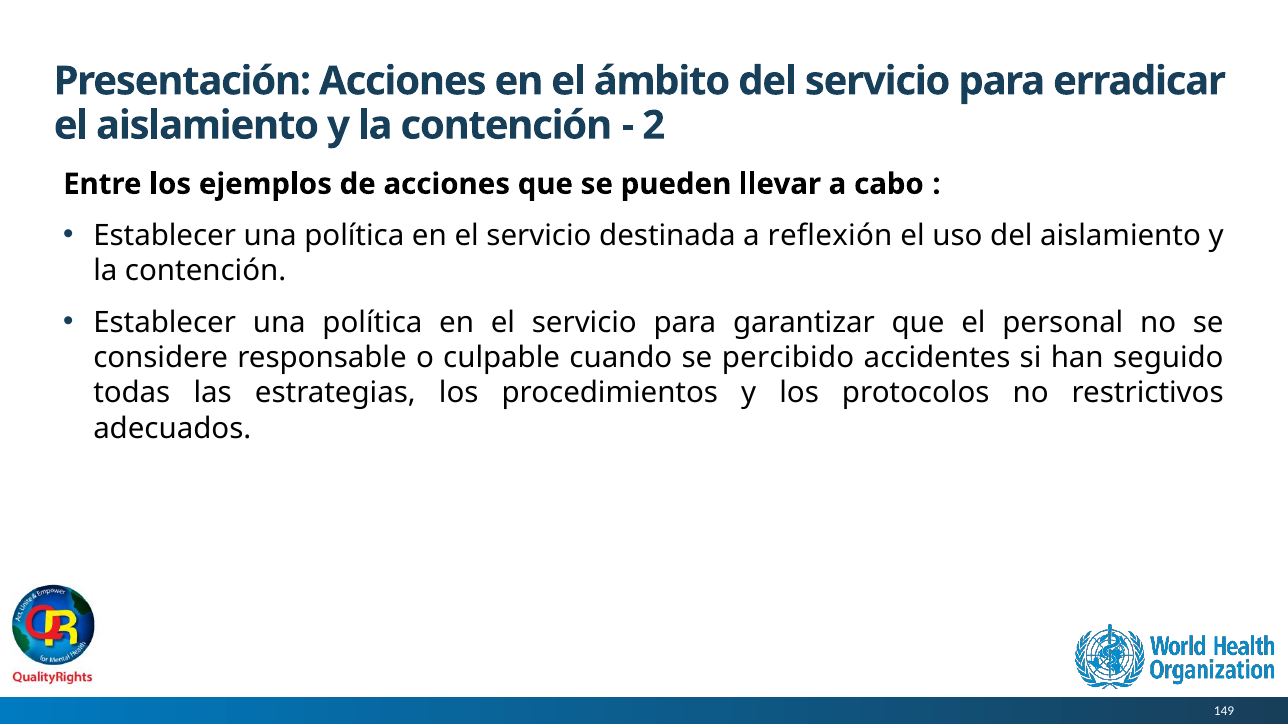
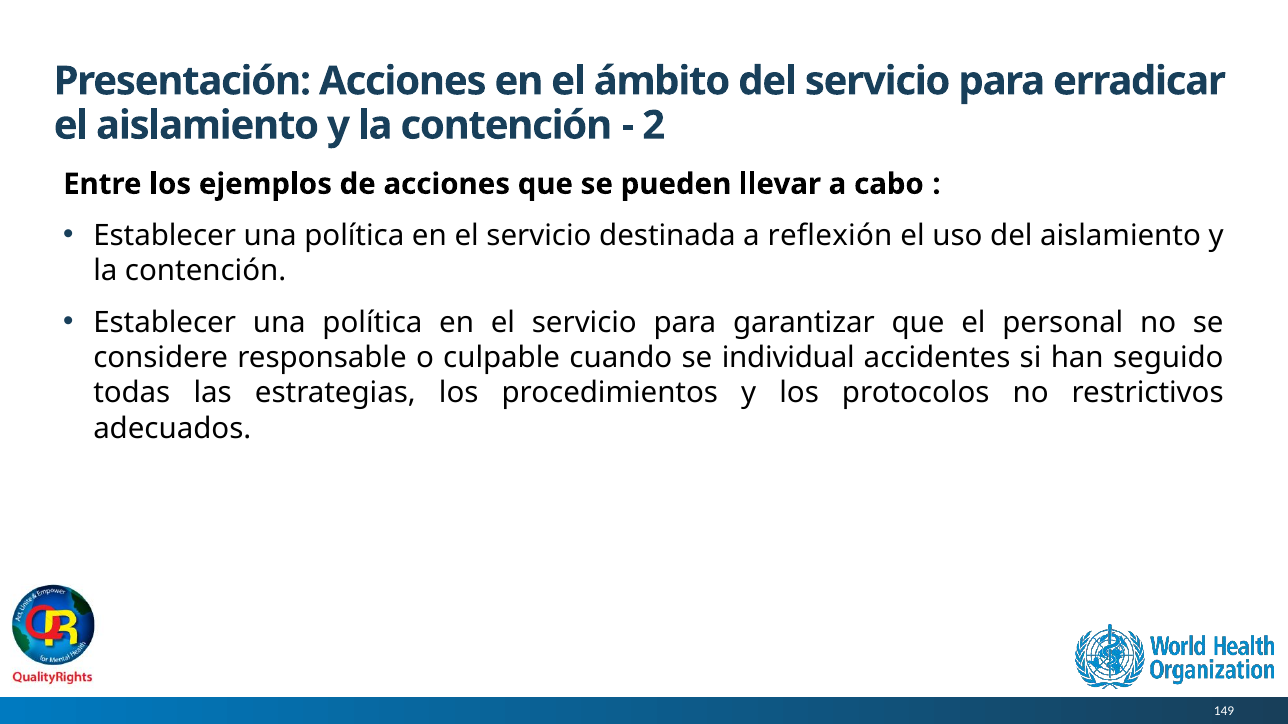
percibido: percibido -> individual
